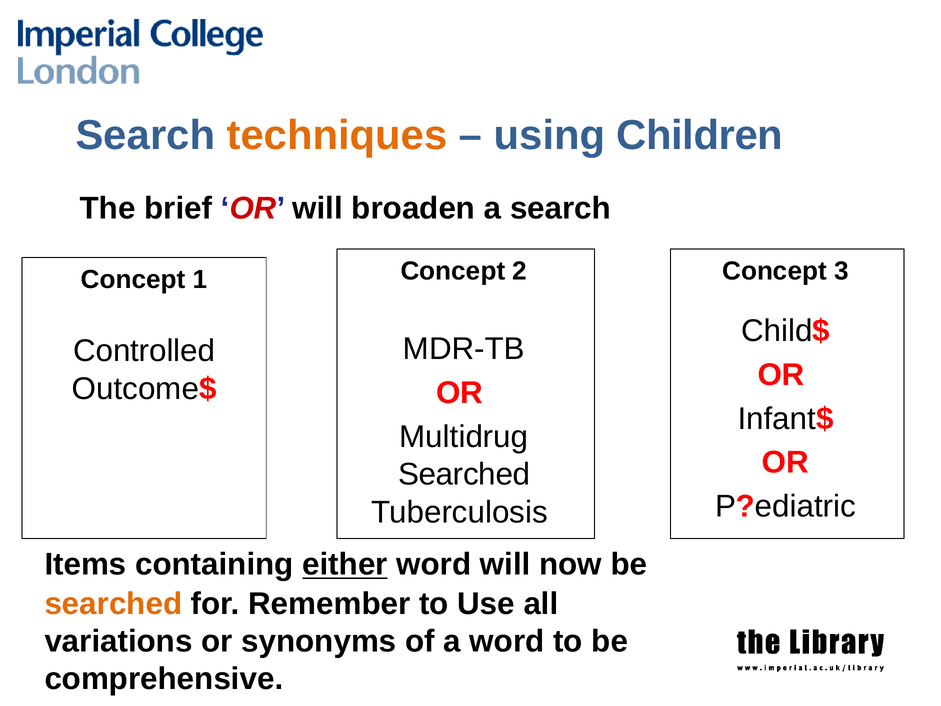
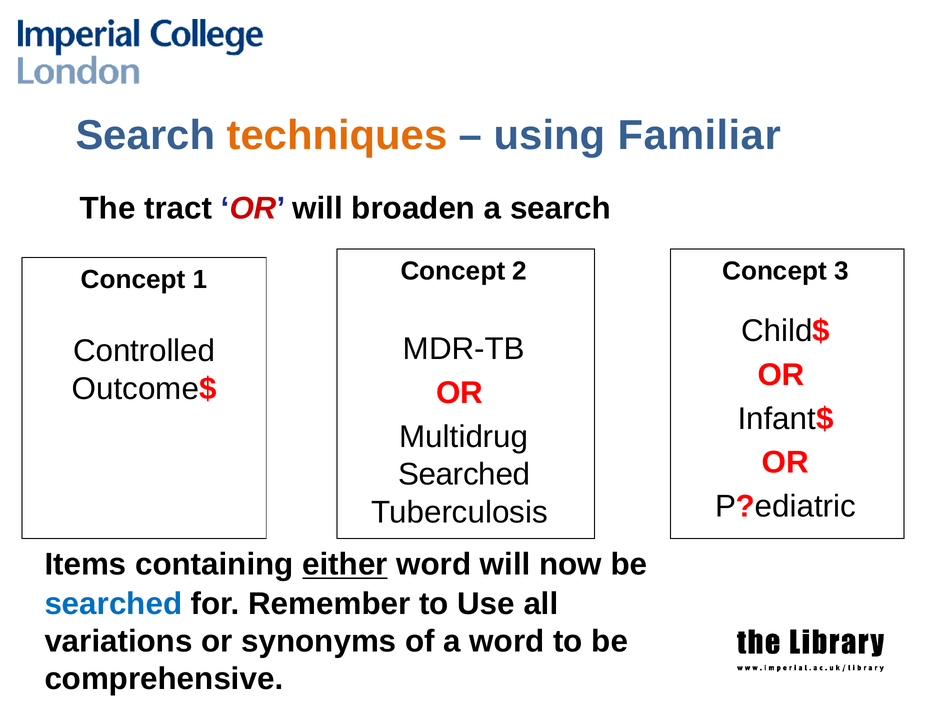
Children: Children -> Familiar
brief: brief -> tract
searched at (113, 603) colour: orange -> blue
